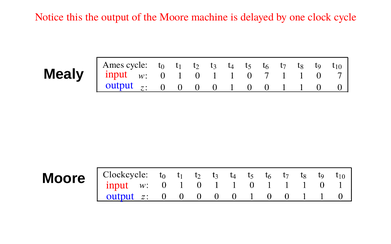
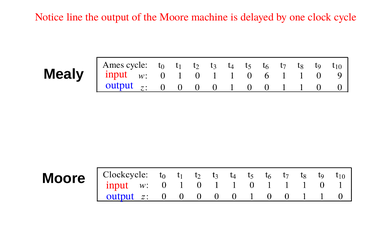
this: this -> line
7 at (267, 76): 7 -> 6
7 at (340, 76): 7 -> 9
